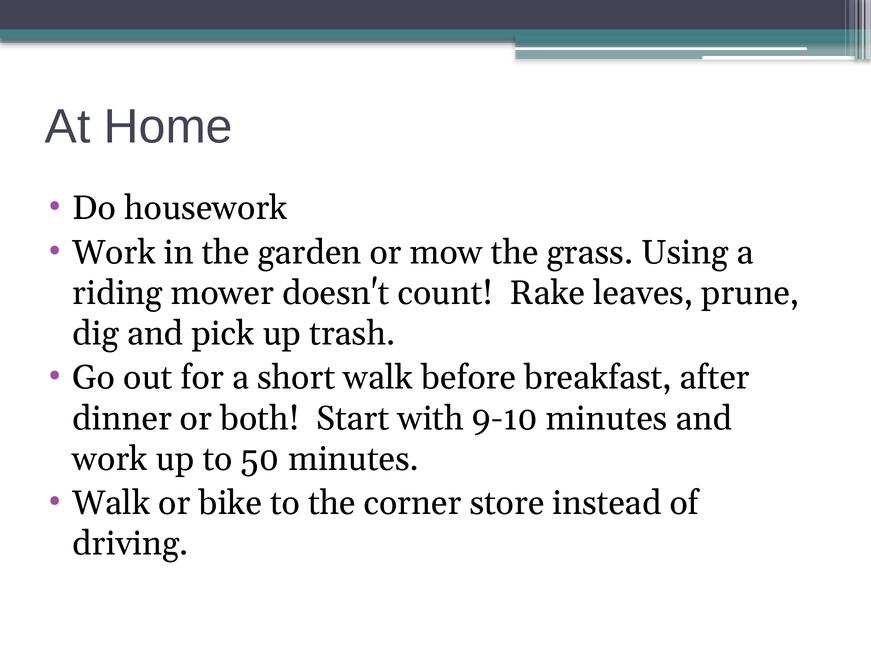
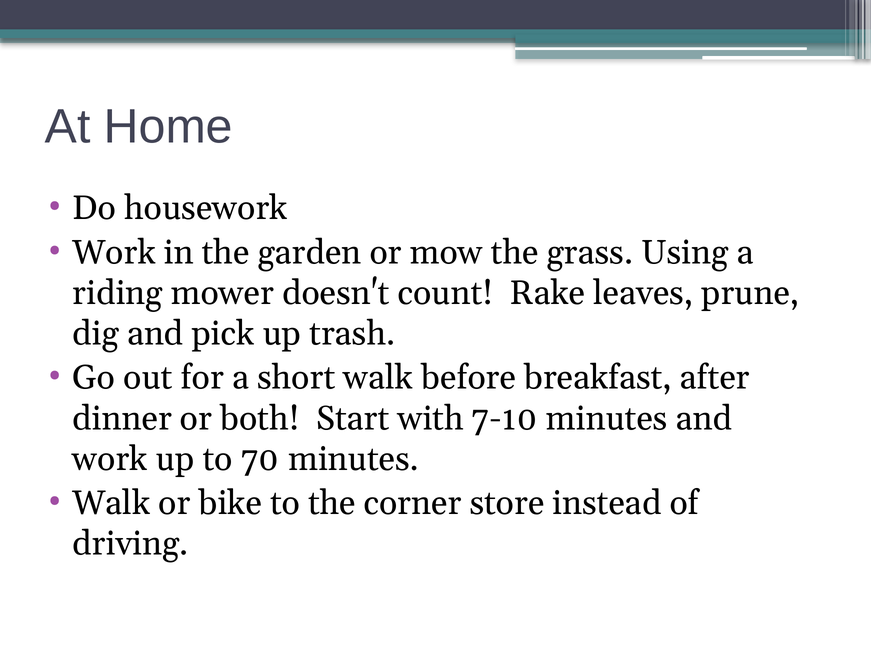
9-10: 9-10 -> 7-10
50: 50 -> 70
